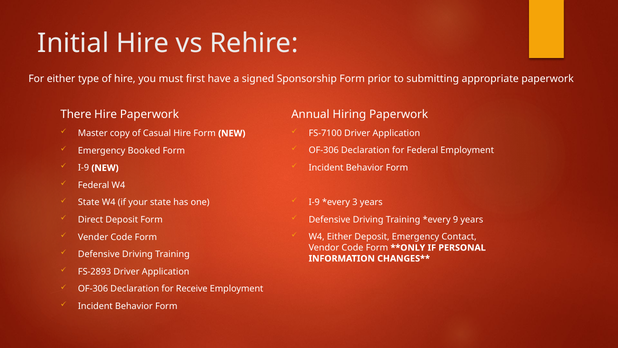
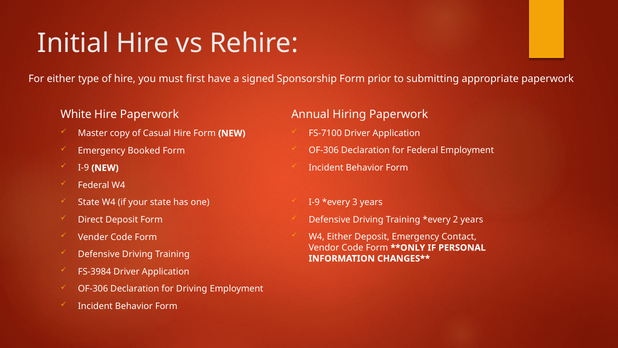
There: There -> White
9: 9 -> 2
FS-2893: FS-2893 -> FS-3984
for Receive: Receive -> Driving
